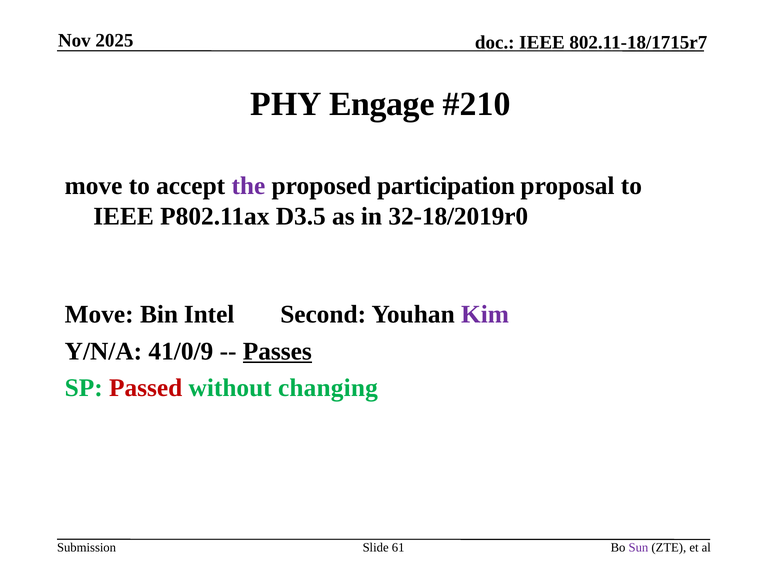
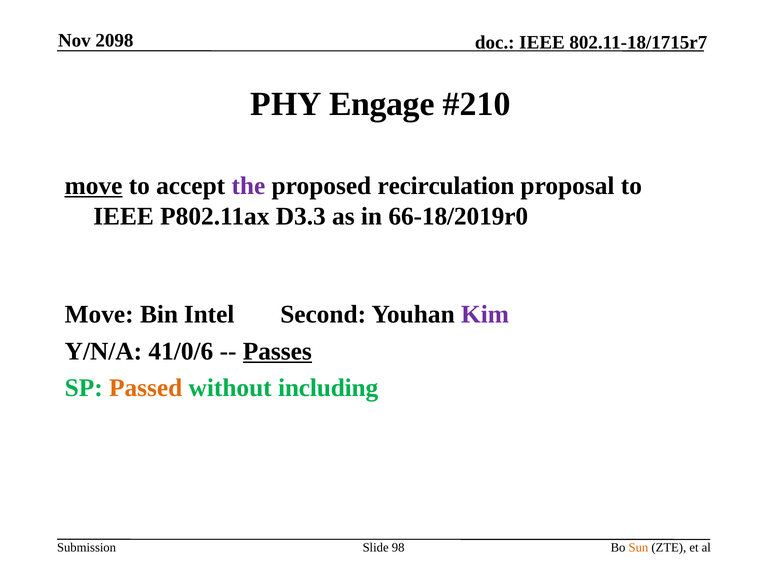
2025: 2025 -> 2098
move at (94, 186) underline: none -> present
participation: participation -> recirculation
D3.5: D3.5 -> D3.3
32-18/2019r0: 32-18/2019r0 -> 66-18/2019r0
41/0/9: 41/0/9 -> 41/0/6
Passed colour: red -> orange
changing: changing -> including
61: 61 -> 98
Sun colour: purple -> orange
